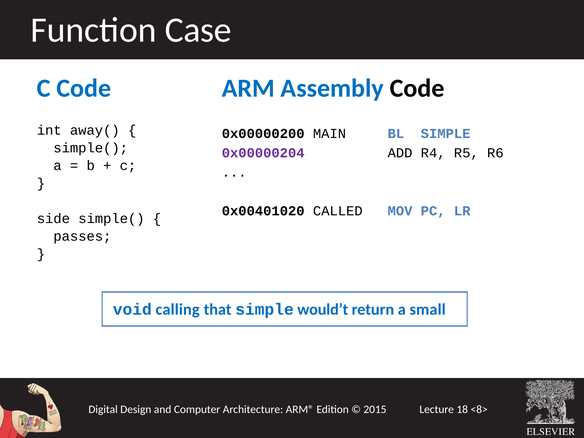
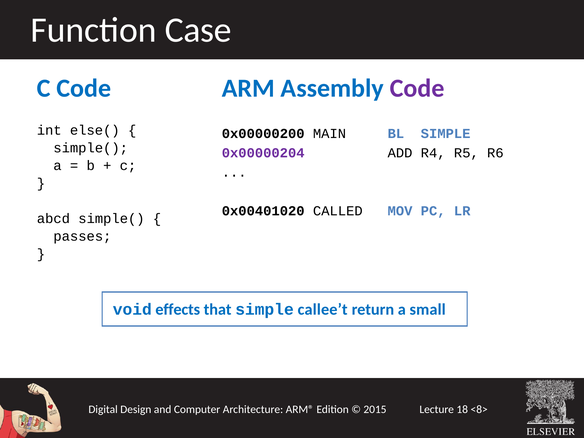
Code at (417, 88) colour: black -> purple
away(: away( -> else(
side: side -> abcd
calling: calling -> effects
would’t: would’t -> callee’t
